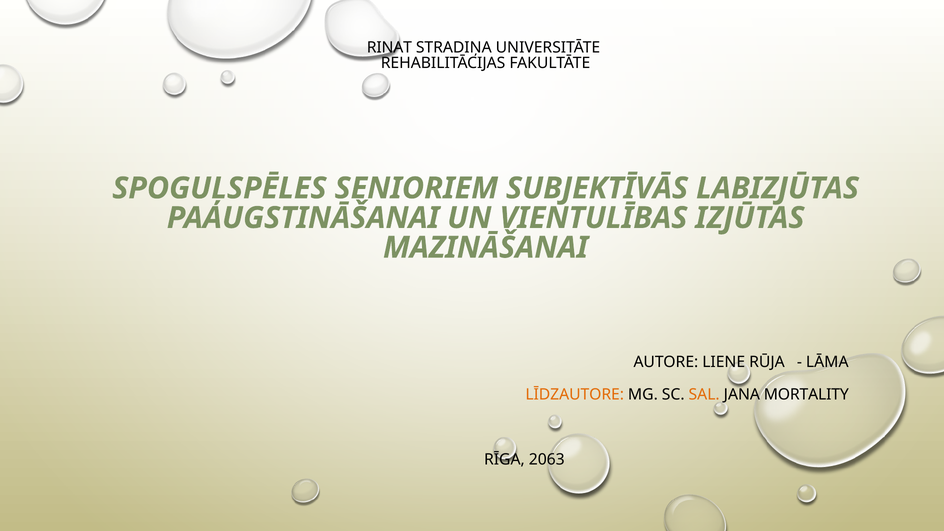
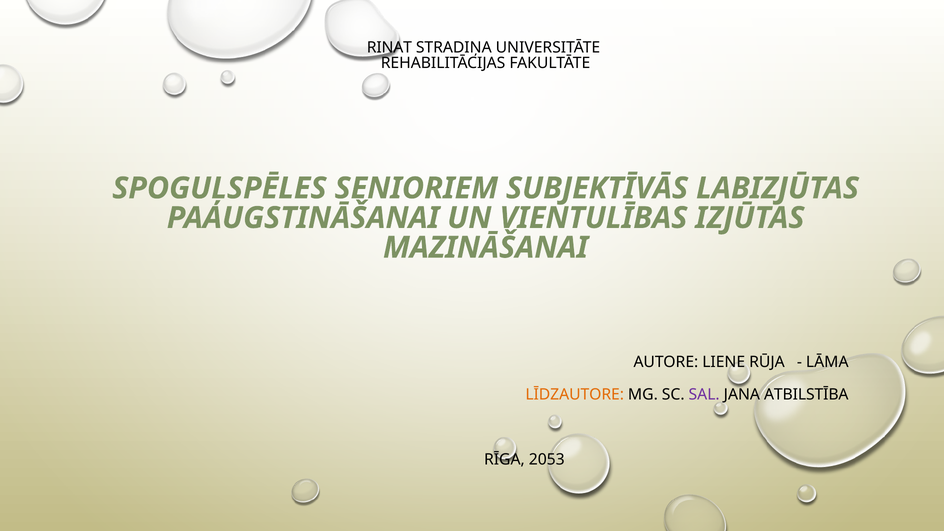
SAL colour: orange -> purple
MORTALITY: MORTALITY -> ATBILSTĪBA
2063: 2063 -> 2053
